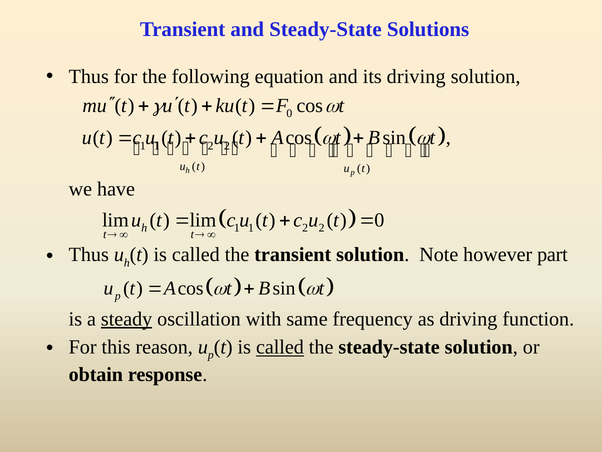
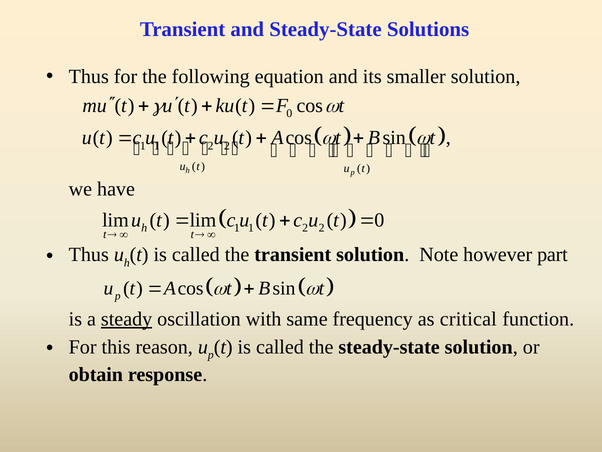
its driving: driving -> smaller
as driving: driving -> critical
called at (280, 347) underline: present -> none
